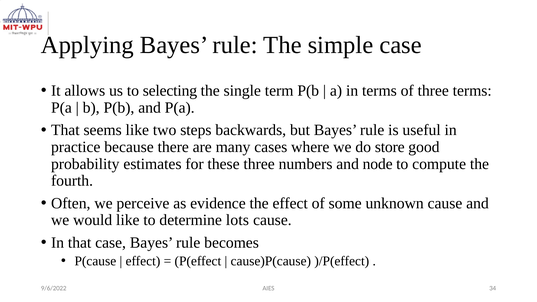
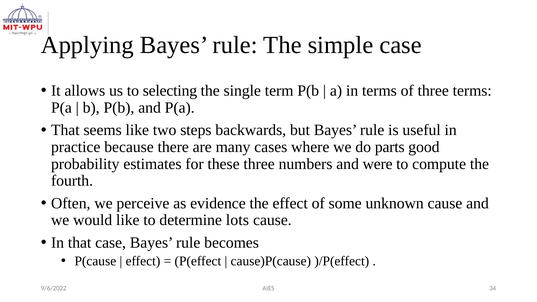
store: store -> parts
node: node -> were
